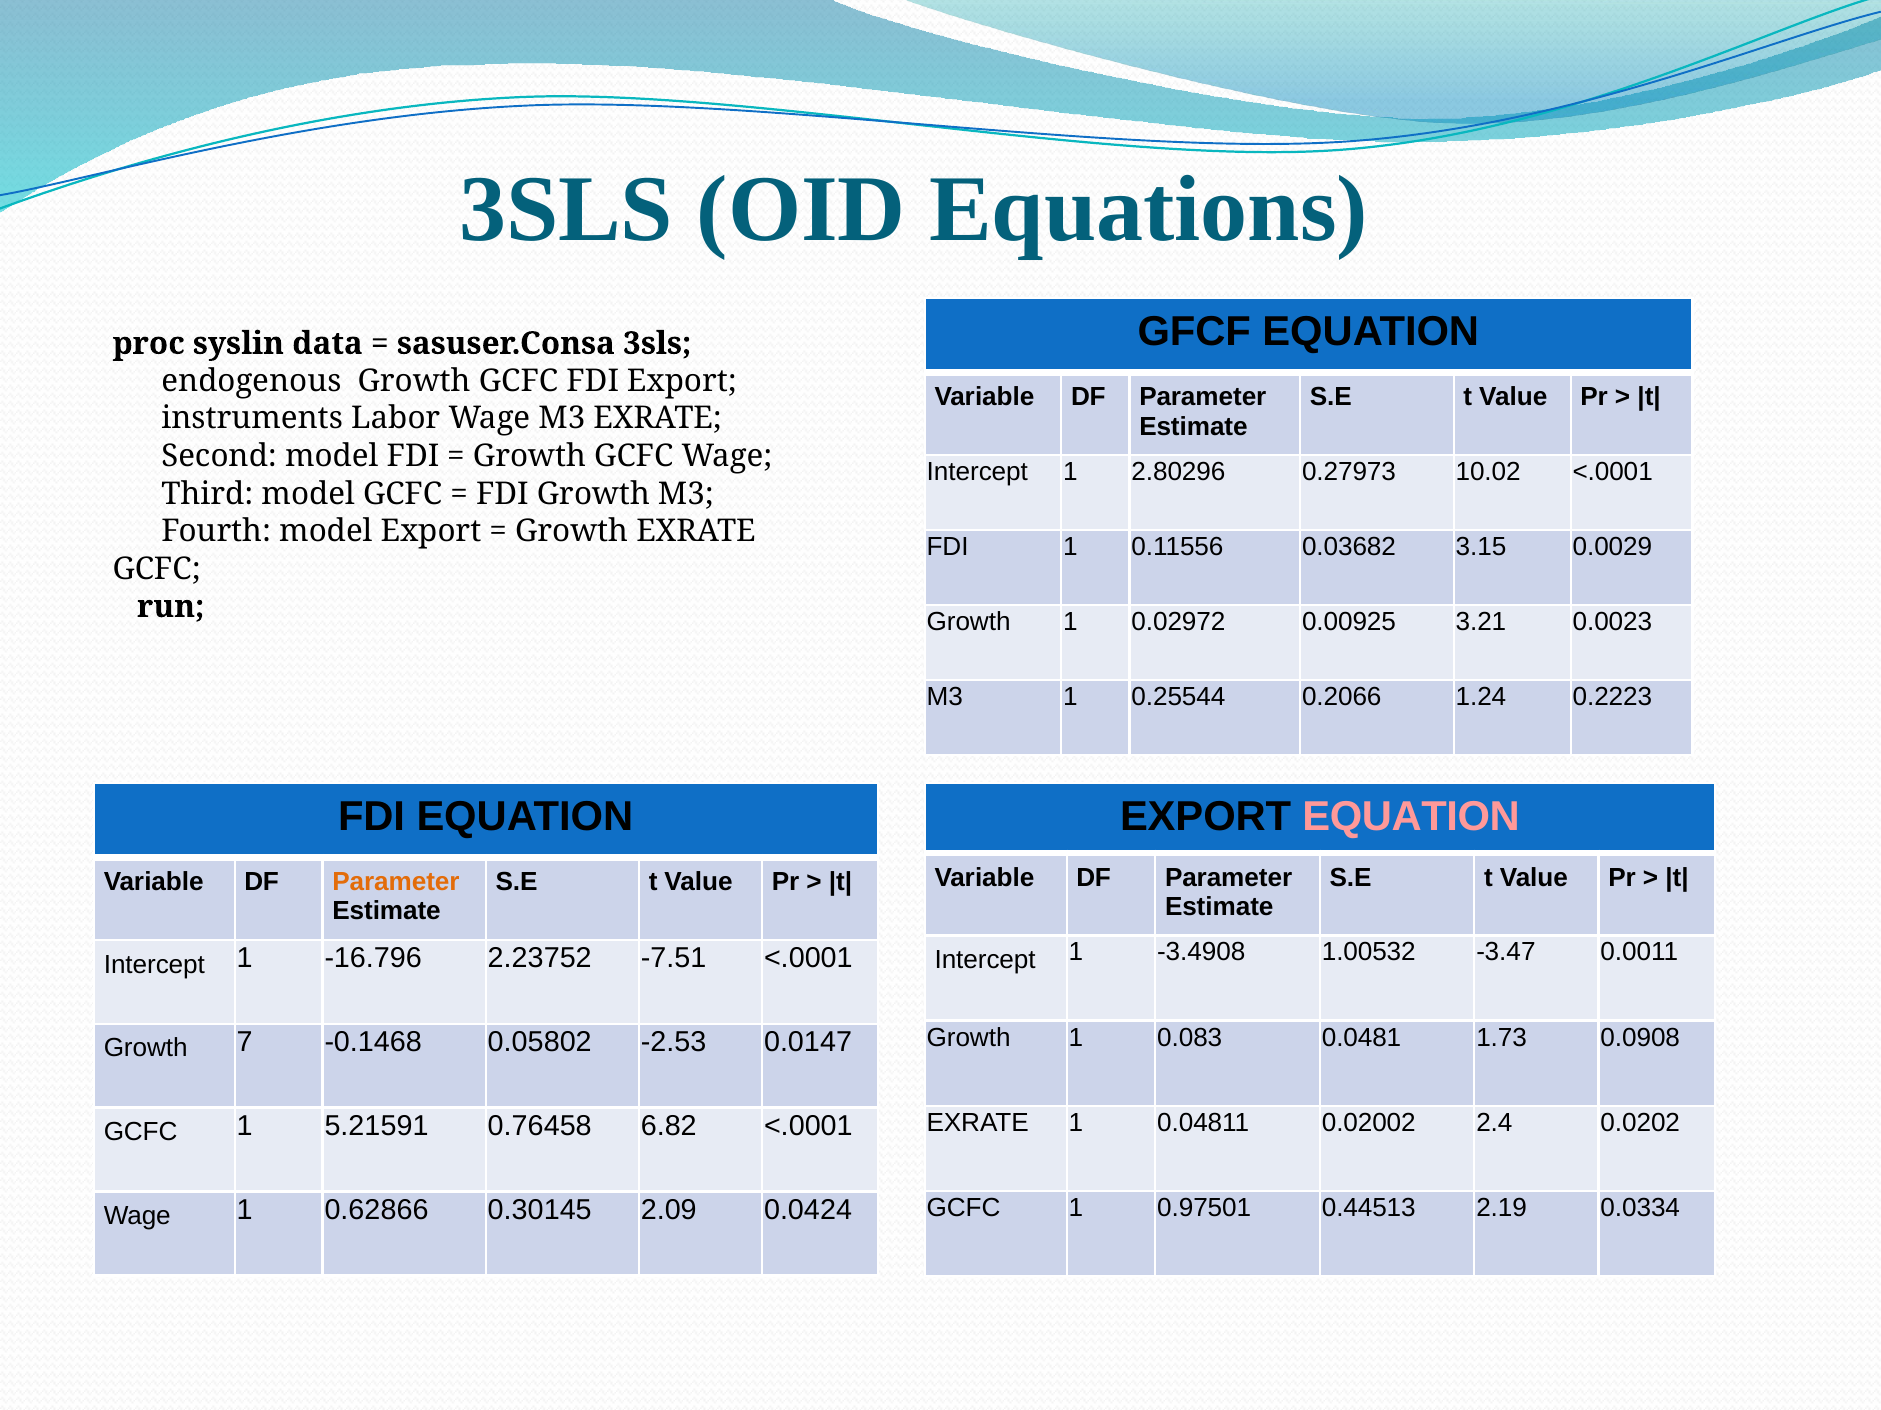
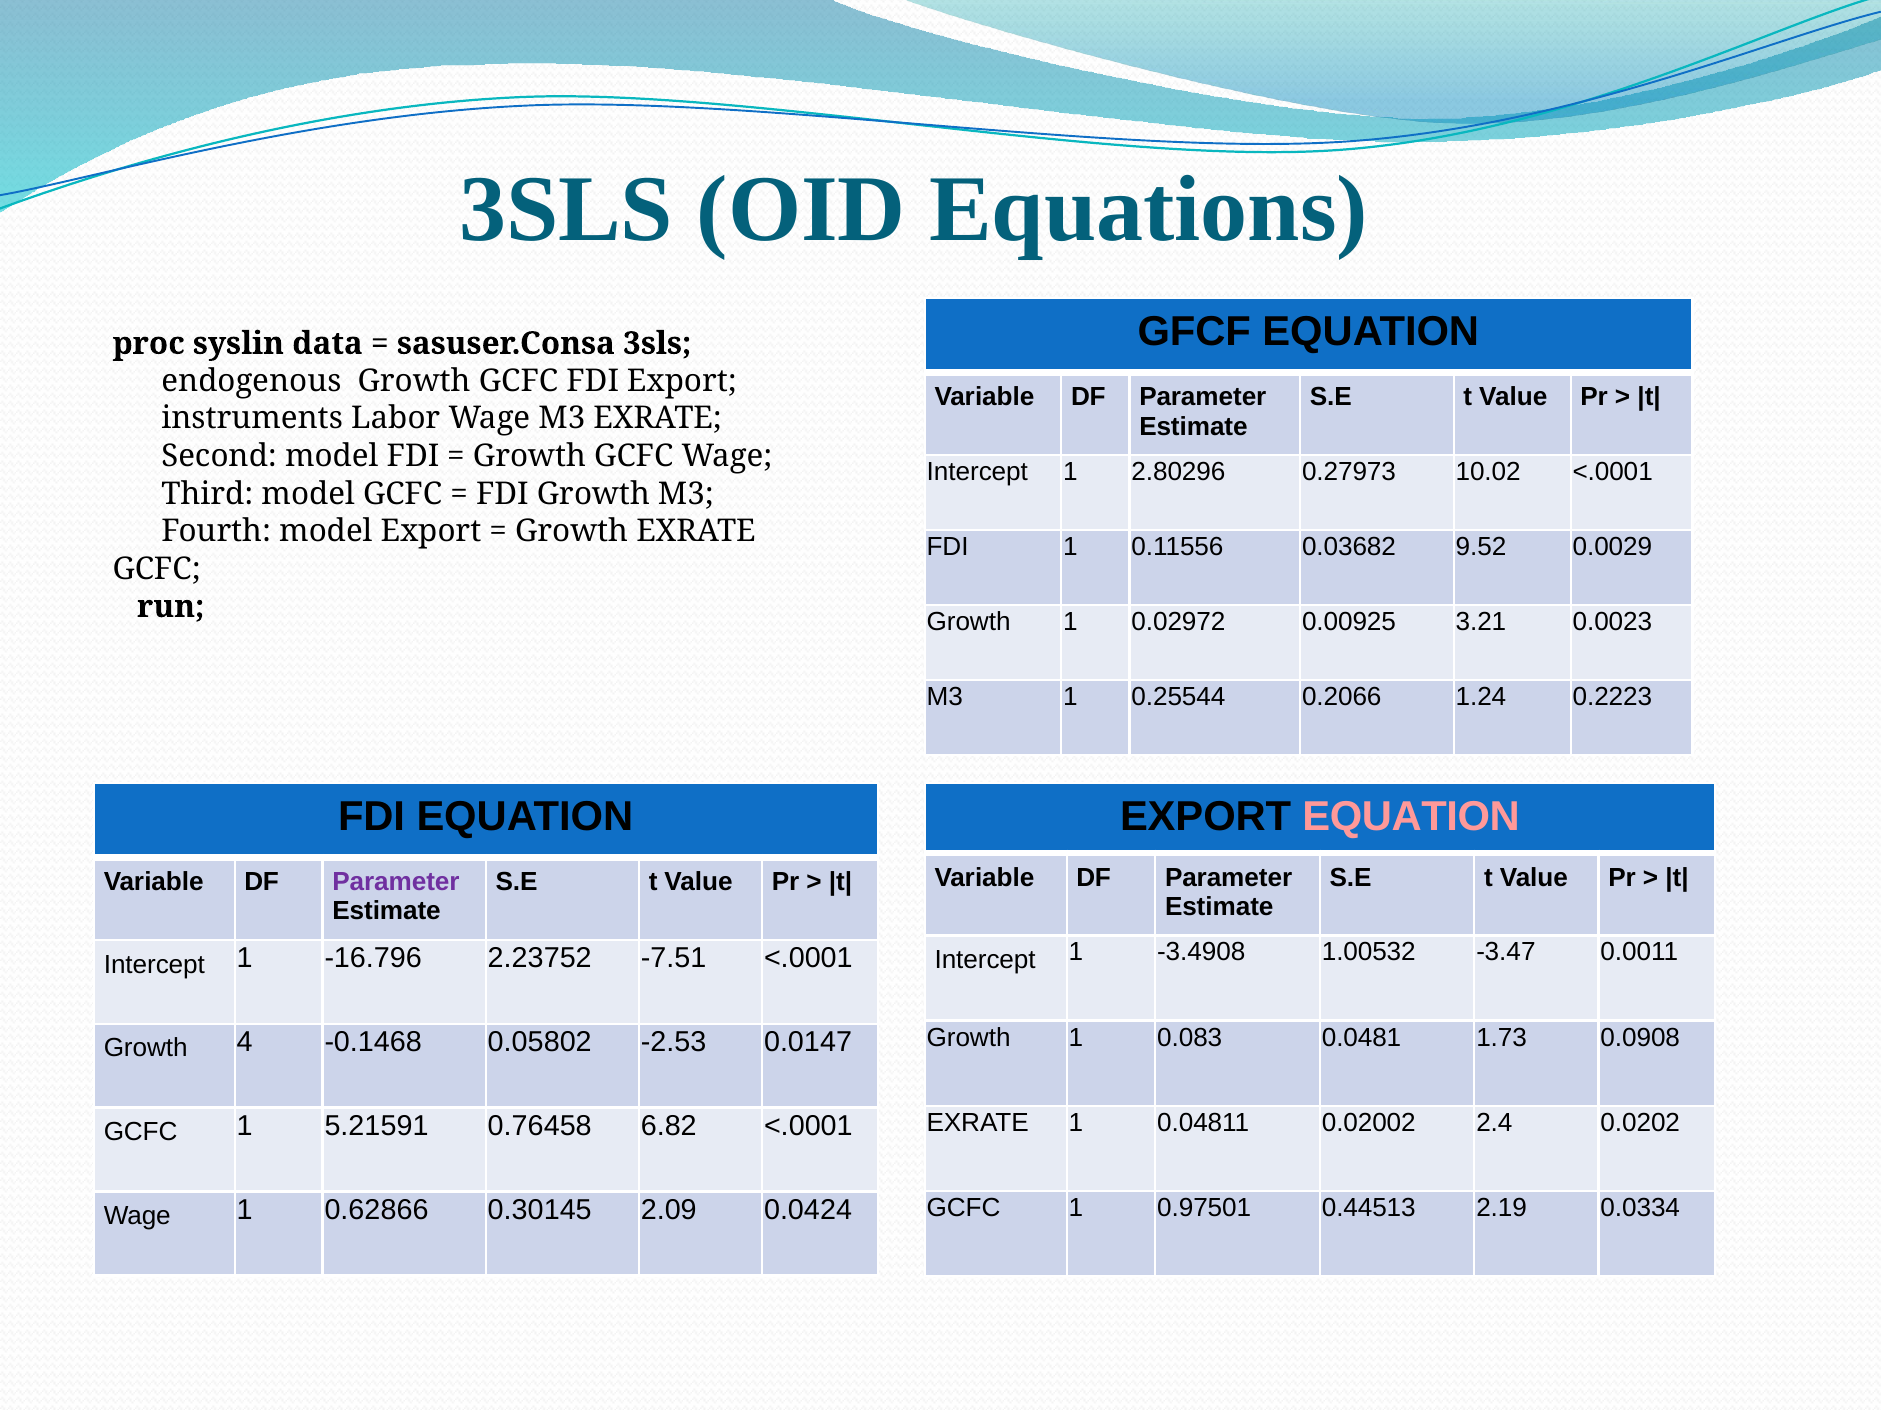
3.15: 3.15 -> 9.52
Parameter at (396, 882) colour: orange -> purple
7: 7 -> 4
